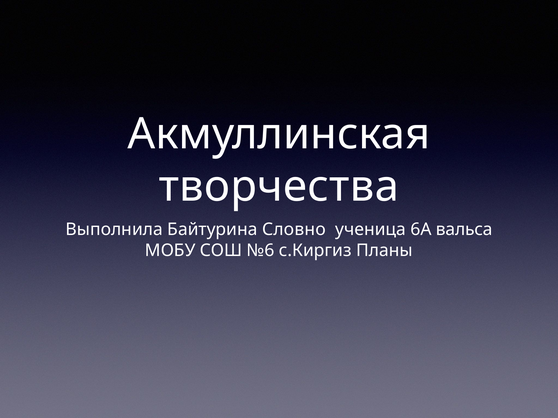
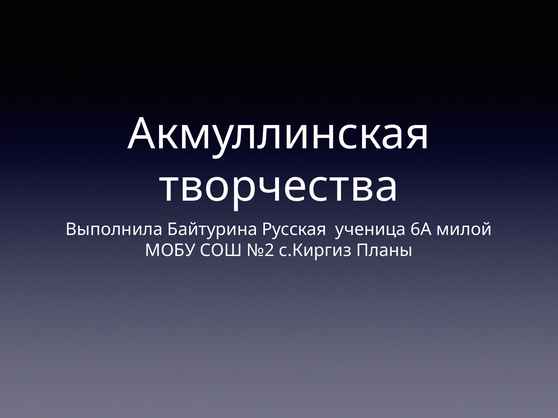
Словно: Словно -> Русская
вальса: вальса -> милой
№6: №6 -> №2
